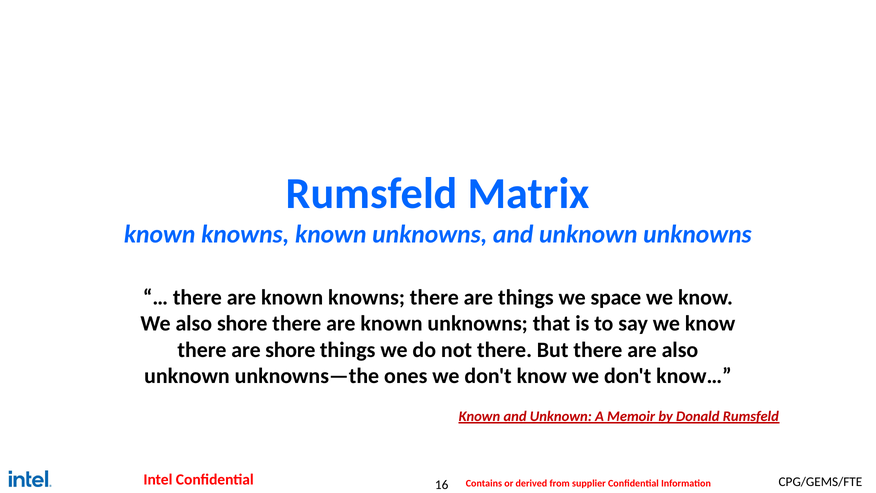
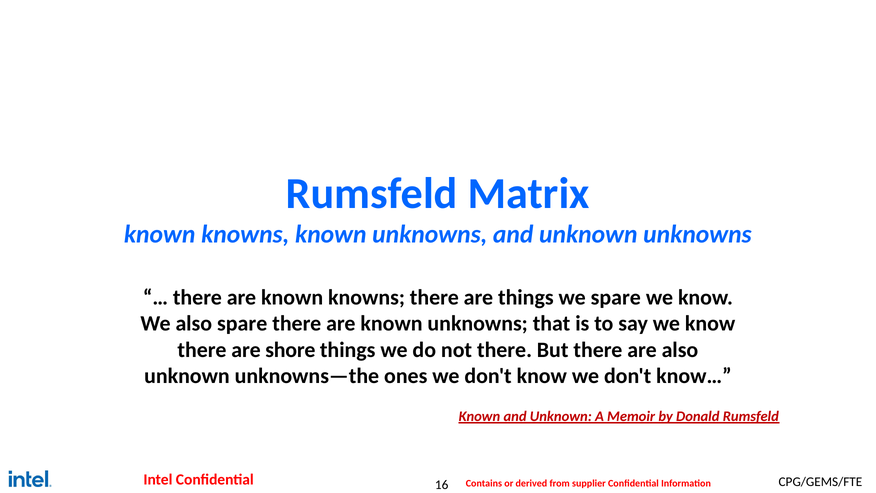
we space: space -> spare
also shore: shore -> spare
